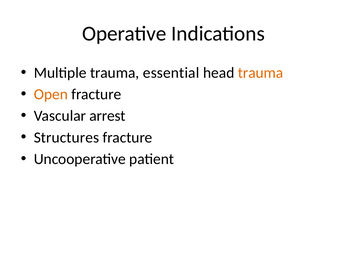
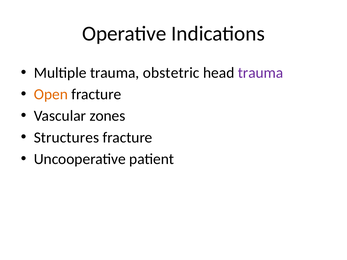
essential: essential -> obstetric
trauma at (261, 73) colour: orange -> purple
arrest: arrest -> zones
